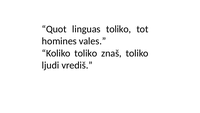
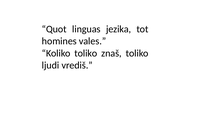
linguas toliko: toliko -> jezika
